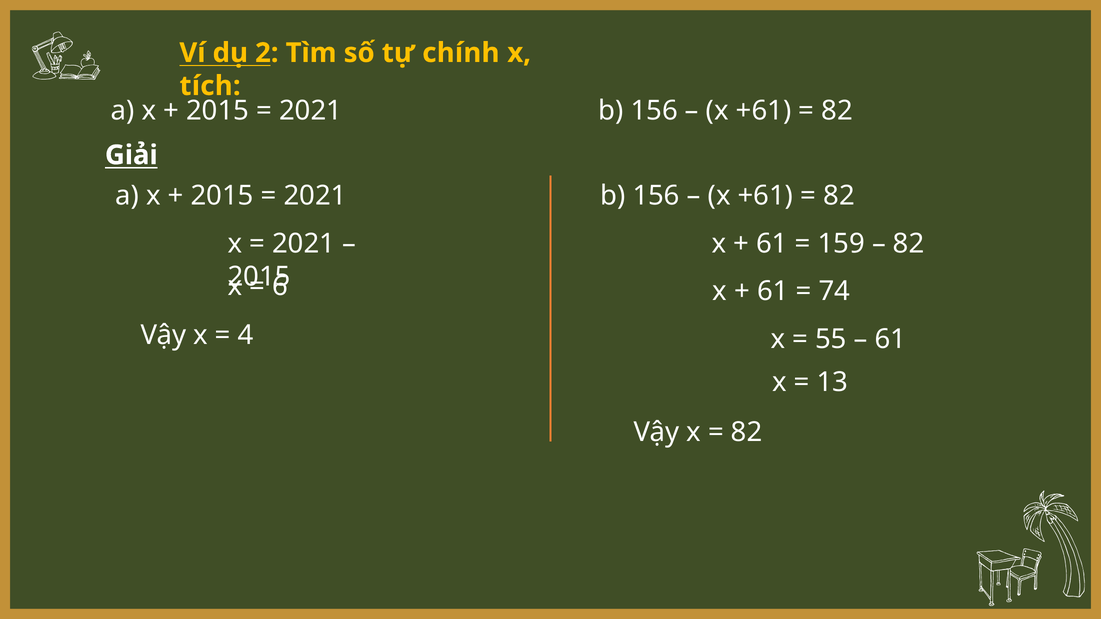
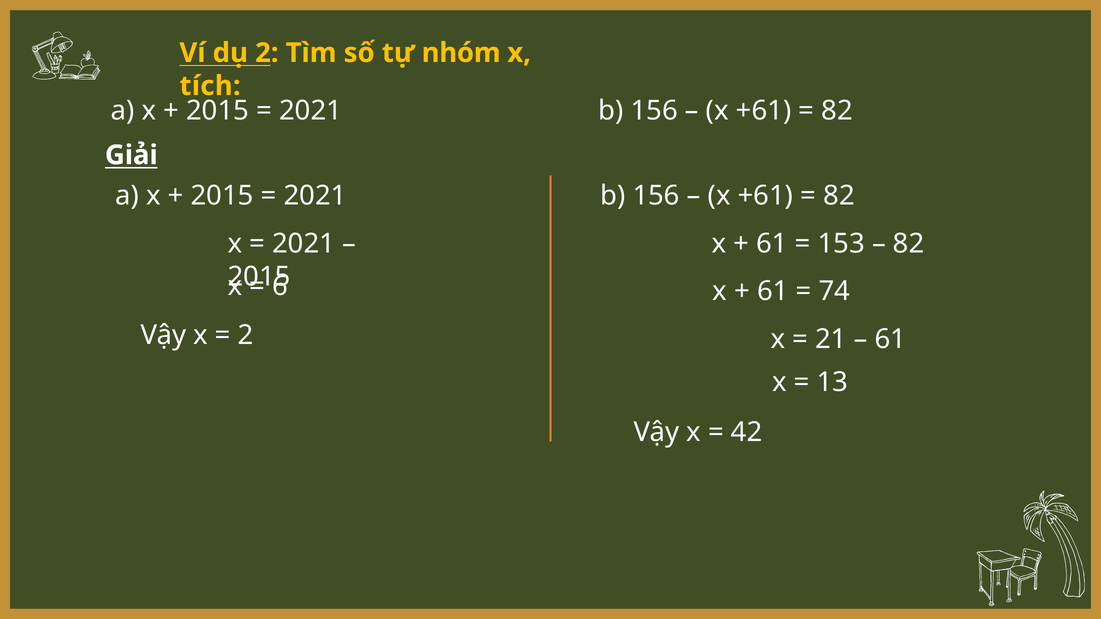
chính: chính -> nhóm
159: 159 -> 153
4 at (246, 336): 4 -> 2
55: 55 -> 21
82 at (747, 432): 82 -> 42
